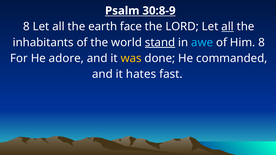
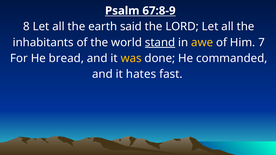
30:8-9: 30:8-9 -> 67:8-9
face: face -> said
all at (228, 27) underline: present -> none
awe colour: light blue -> yellow
Him 8: 8 -> 7
adore: adore -> bread
